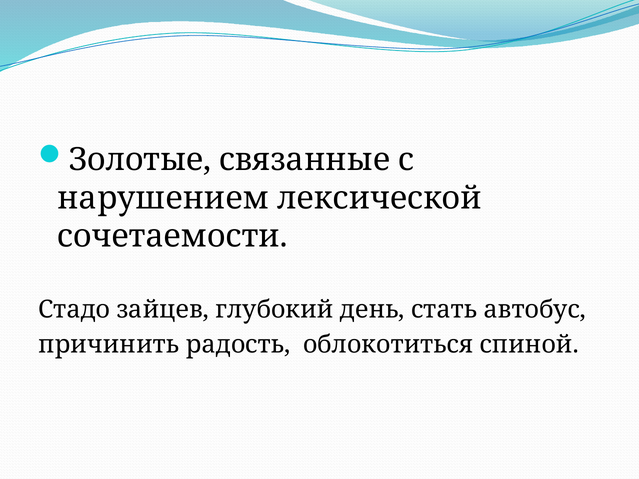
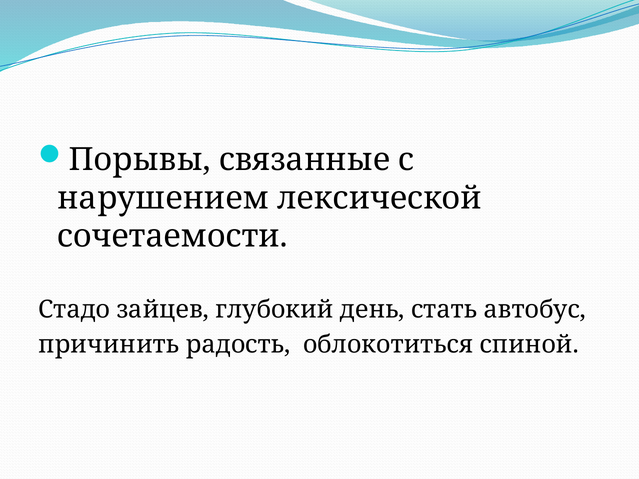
Золотые: Золотые -> Порывы
